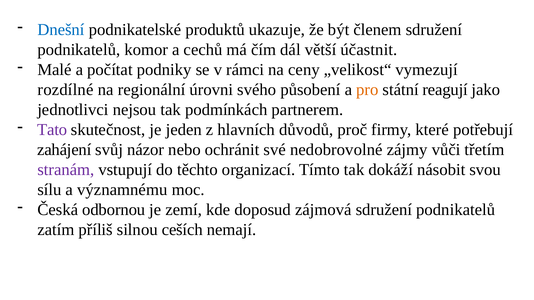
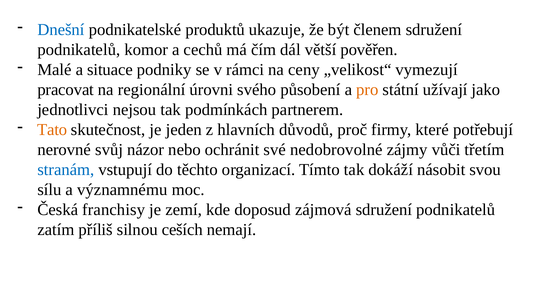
účastnit: účastnit -> pověřen
počítat: počítat -> situace
rozdílné: rozdílné -> pracovat
reagují: reagují -> užívají
Tato colour: purple -> orange
zahájení: zahájení -> nerovné
stranám colour: purple -> blue
odbornou: odbornou -> franchisy
